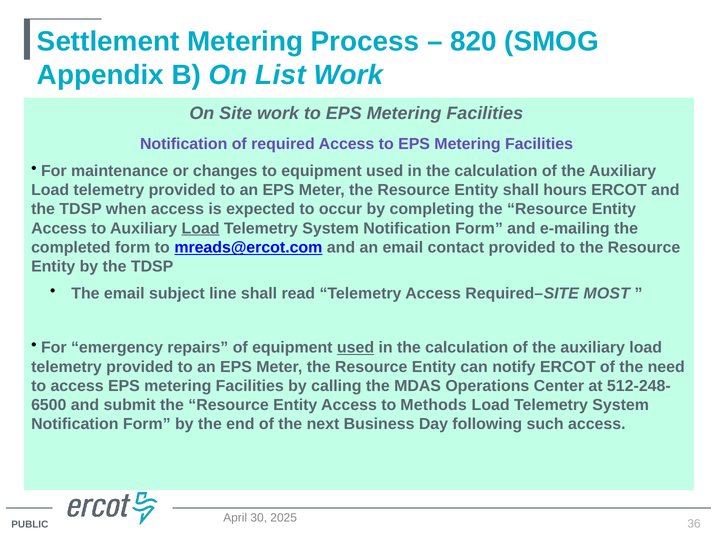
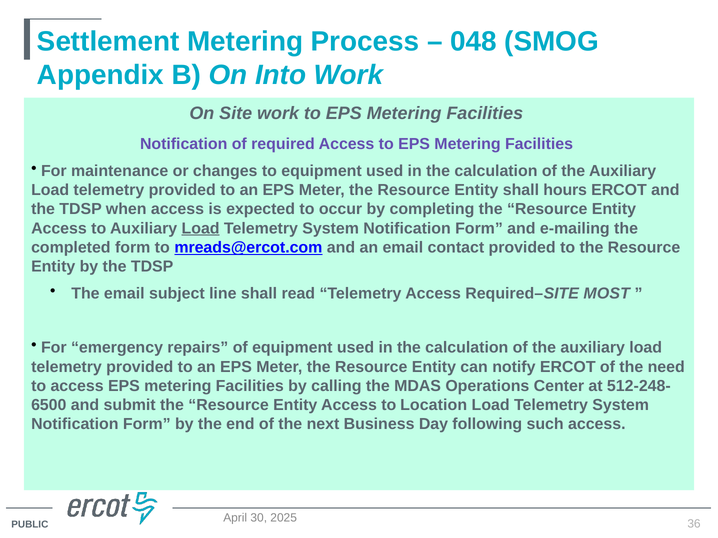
820: 820 -> 048
List: List -> Into
used at (356, 348) underline: present -> none
Methods: Methods -> Location
